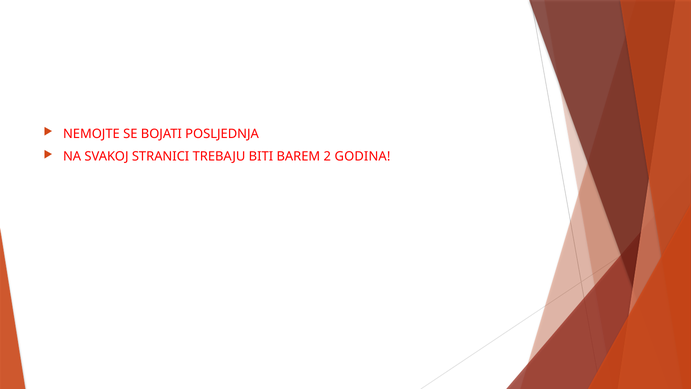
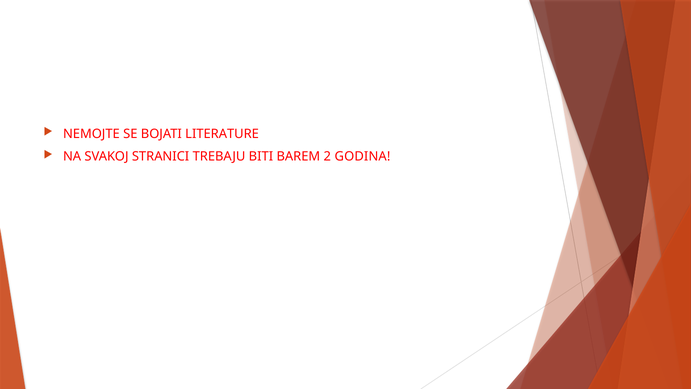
POSLJEDNJA: POSLJEDNJA -> LITERATURE
